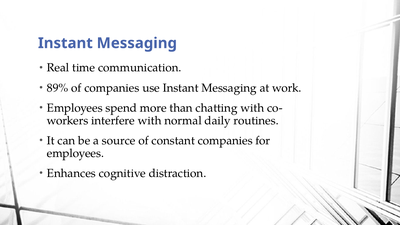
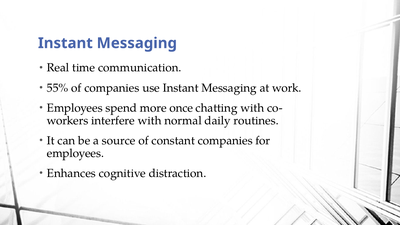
89%: 89% -> 55%
than: than -> once
